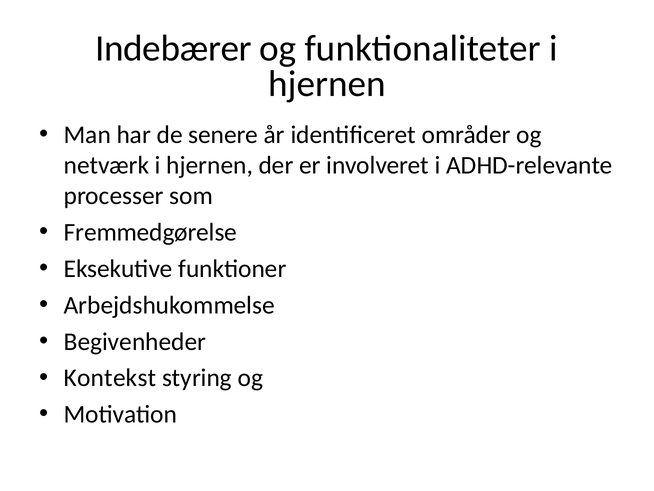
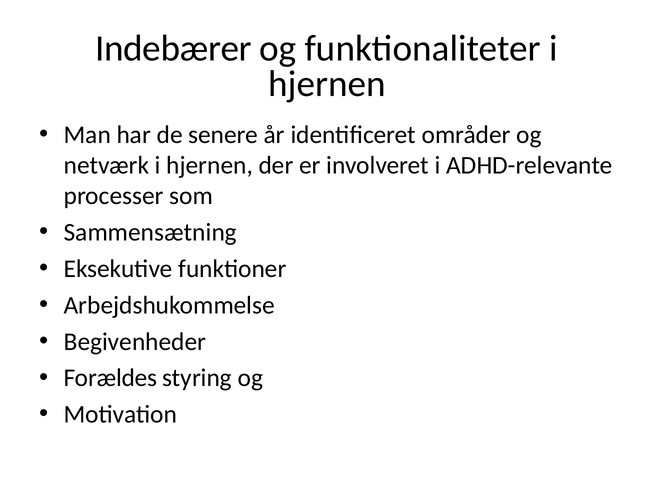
Fremmedgørelse: Fremmedgørelse -> Sammensætning
Kontekst: Kontekst -> Forældes
